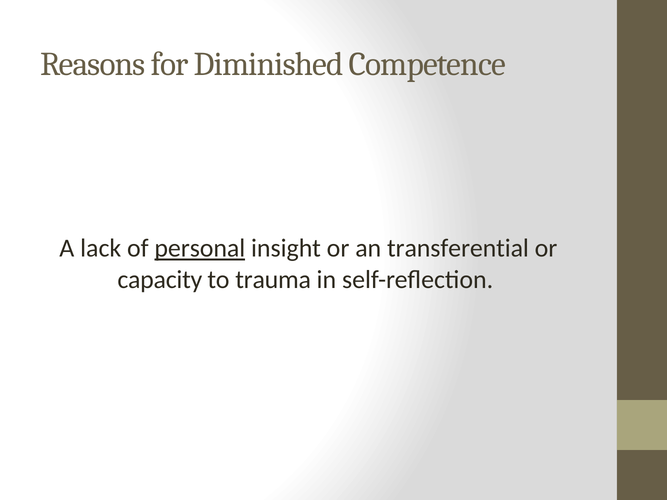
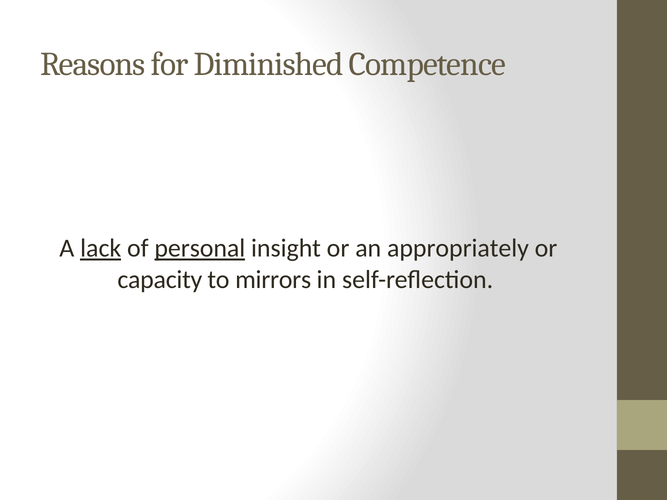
lack underline: none -> present
transferential: transferential -> appropriately
trauma: trauma -> mirrors
